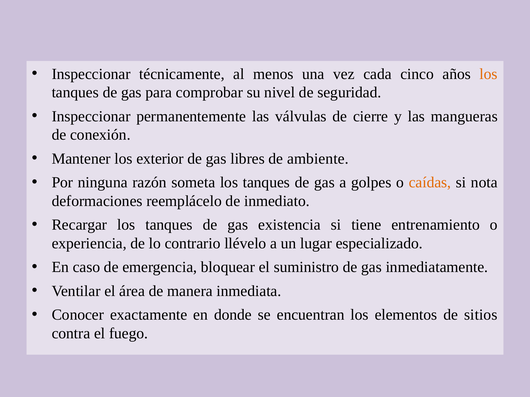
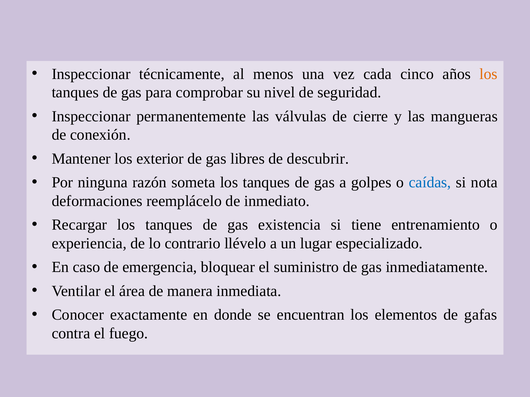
ambiente: ambiente -> descubrir
caídas colour: orange -> blue
sitios: sitios -> gafas
